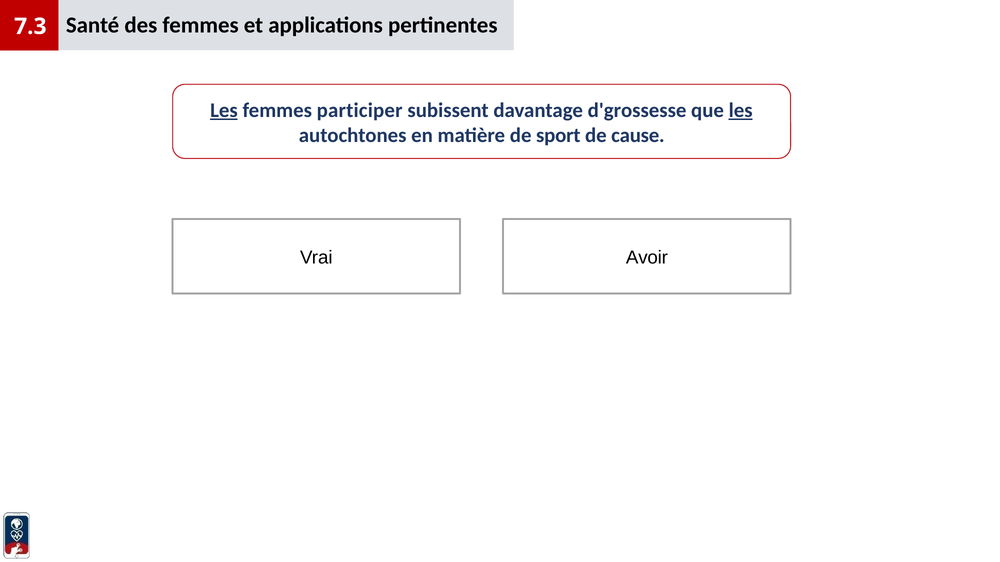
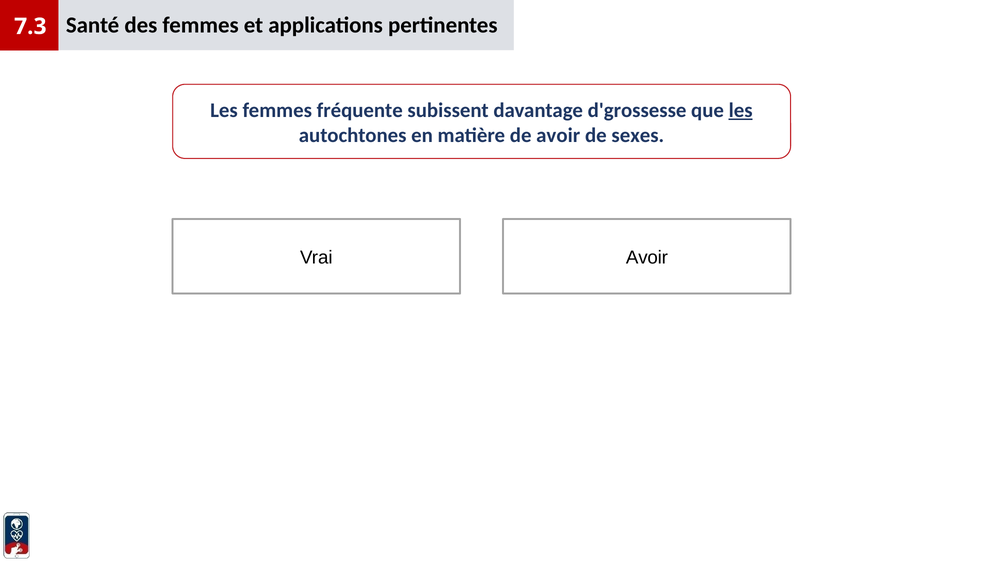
Les at (224, 110) underline: present -> none
participer: participer -> fréquente
de sport: sport -> avoir
cause: cause -> sexes
